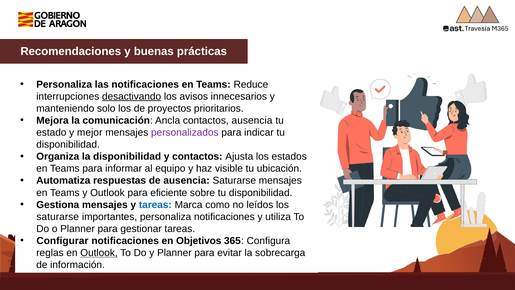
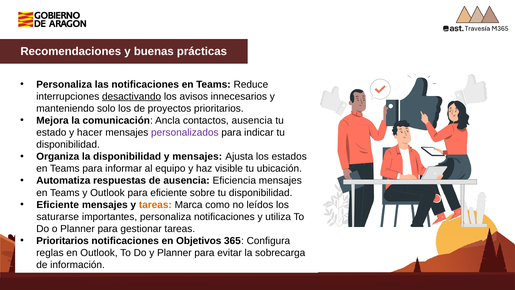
mejor: mejor -> hacer
y contactos: contactos -> mensajes
ausencia Saturarse: Saturarse -> Eficiencia
Gestiona at (58, 205): Gestiona -> Eficiente
tareas at (155, 205) colour: blue -> orange
Configurar at (62, 241): Configurar -> Prioritarios
Outlook at (99, 253) underline: present -> none
